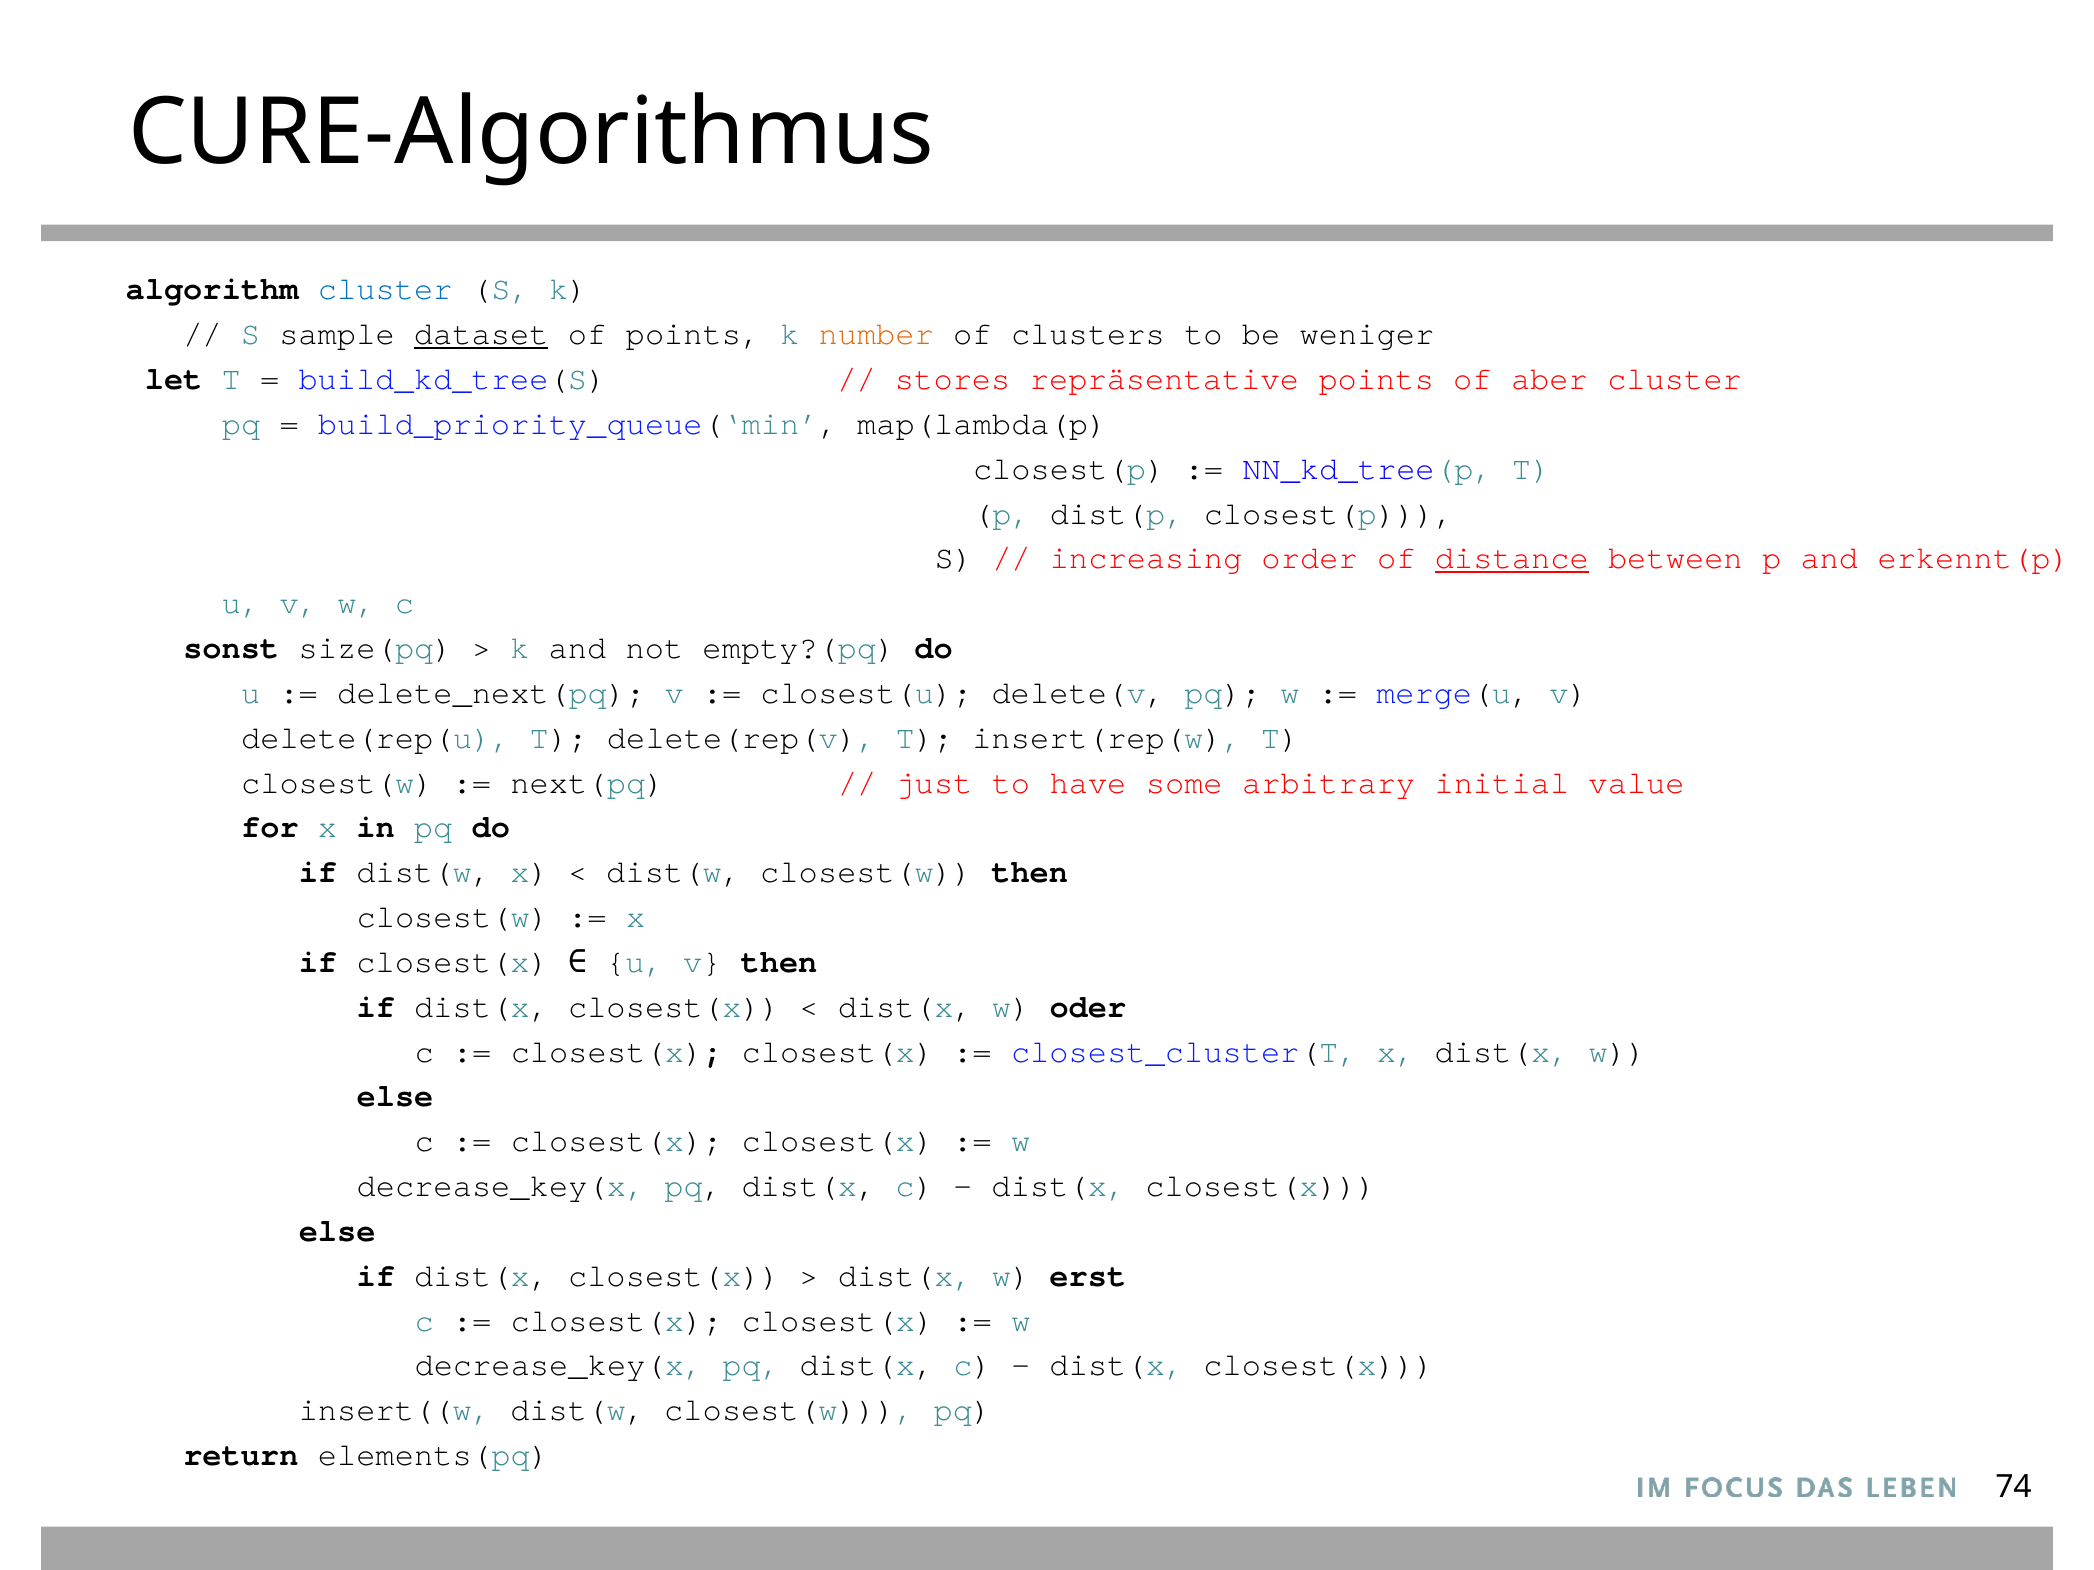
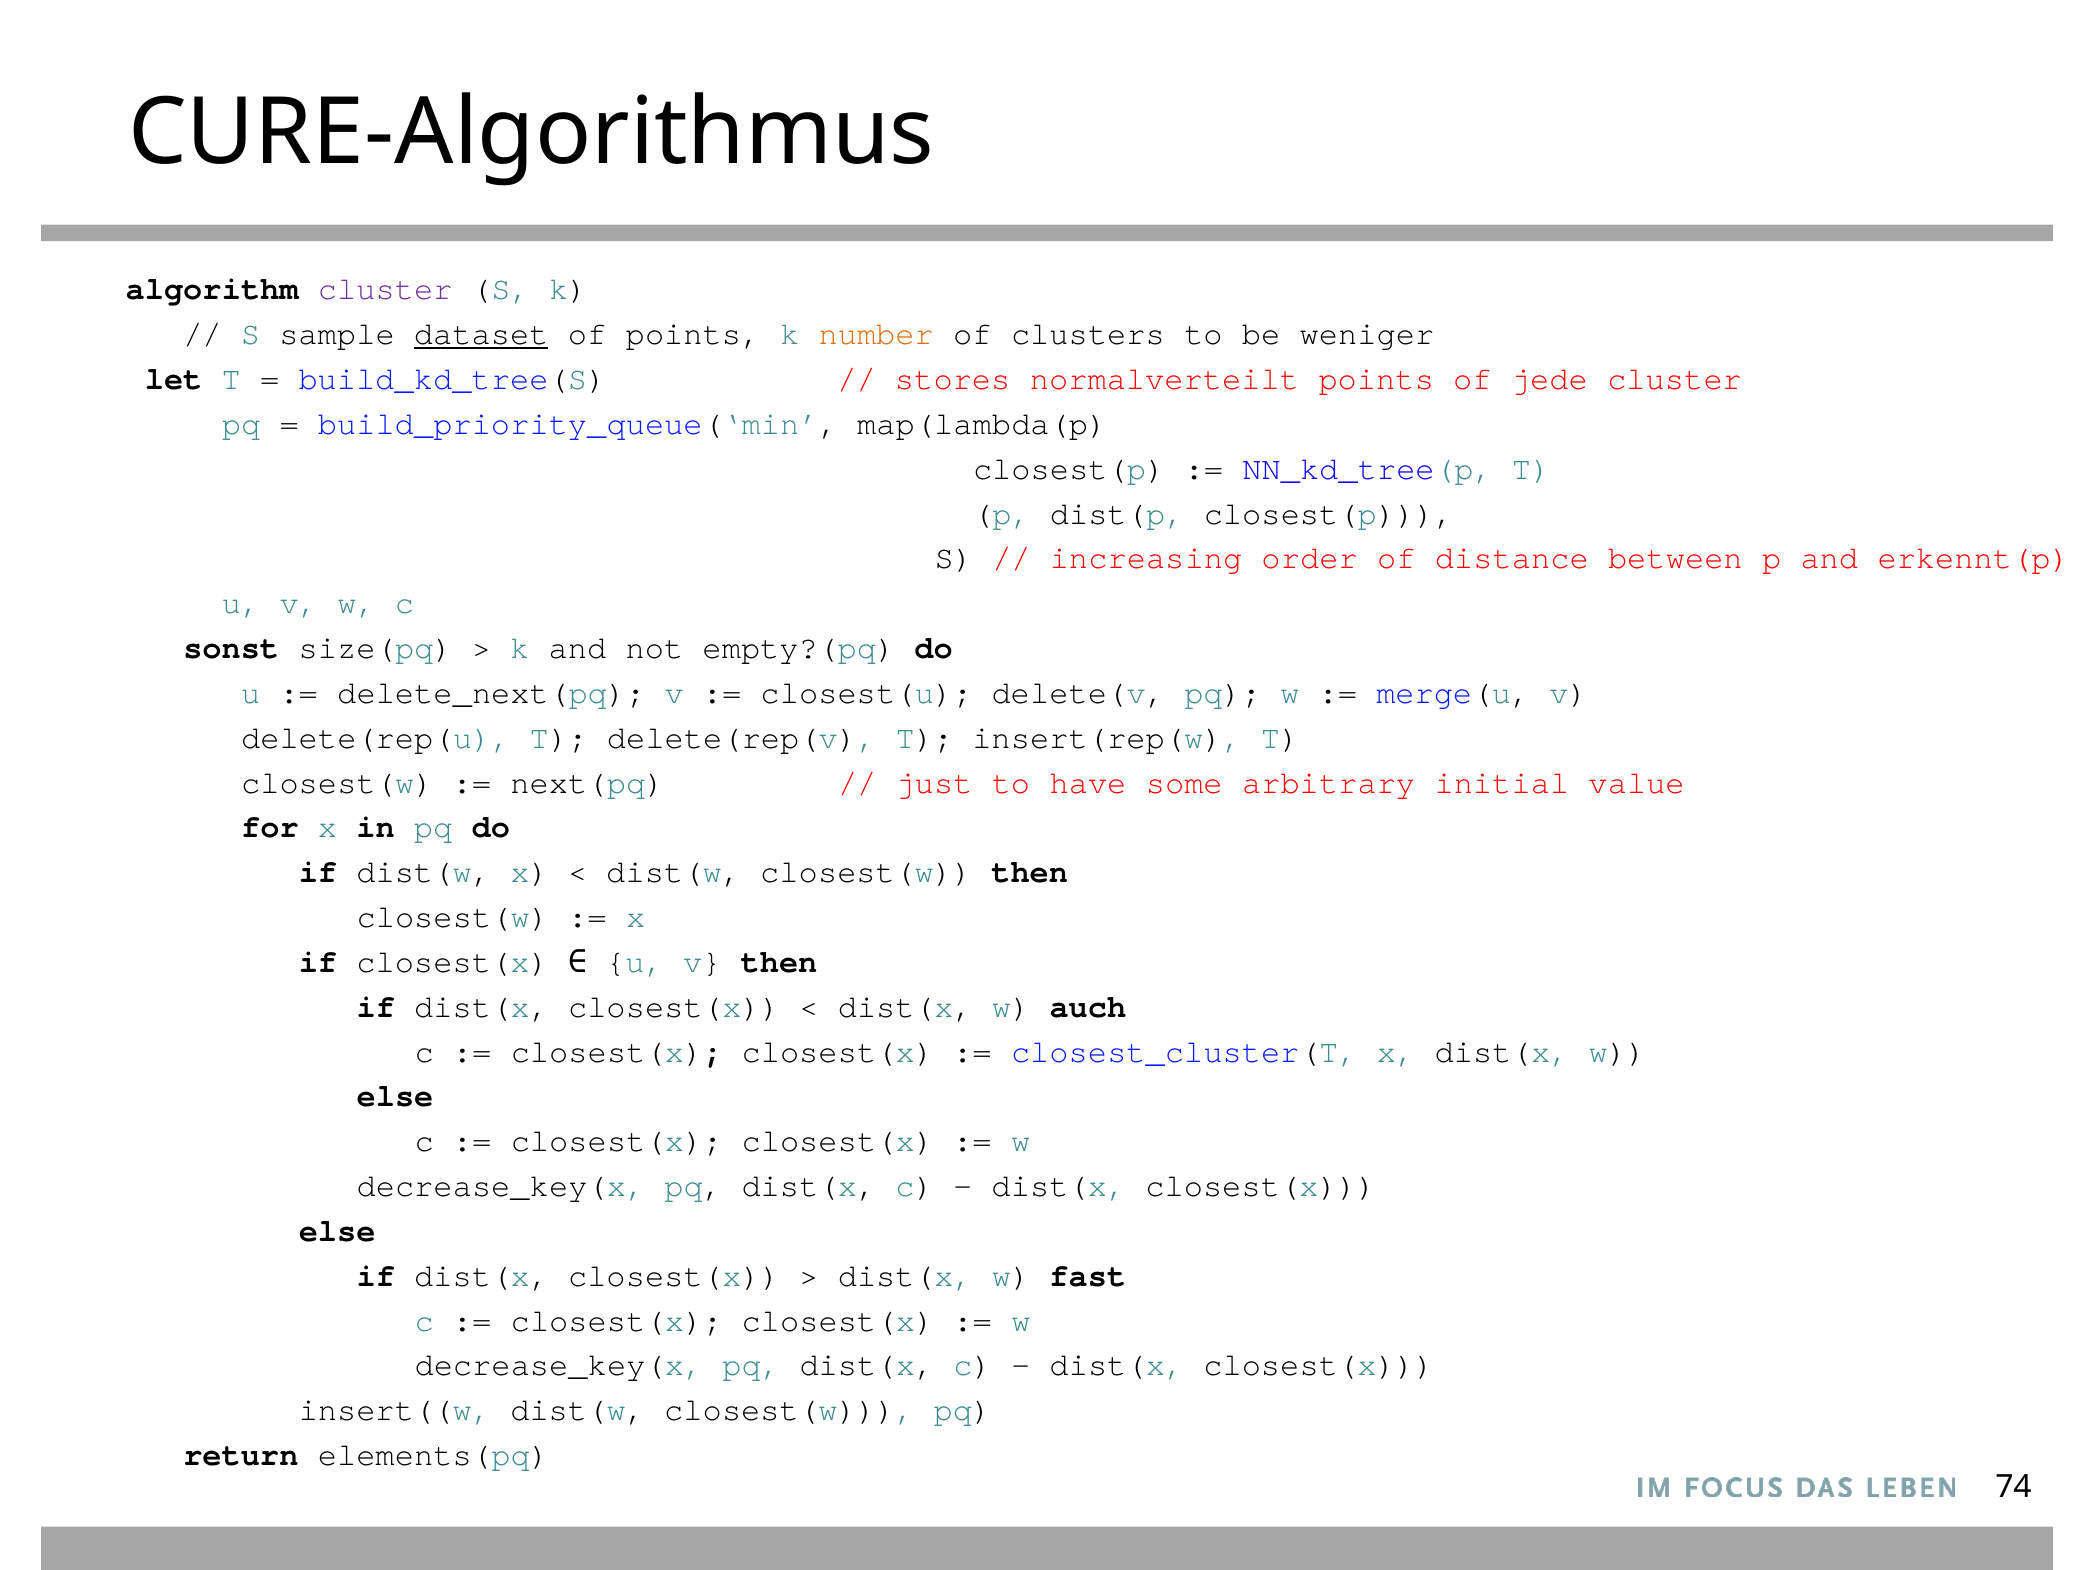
cluster at (385, 289) colour: blue -> purple
repräsentative: repräsentative -> normalverteilt
aber: aber -> jede
distance underline: present -> none
oder: oder -> auch
erst: erst -> fast
